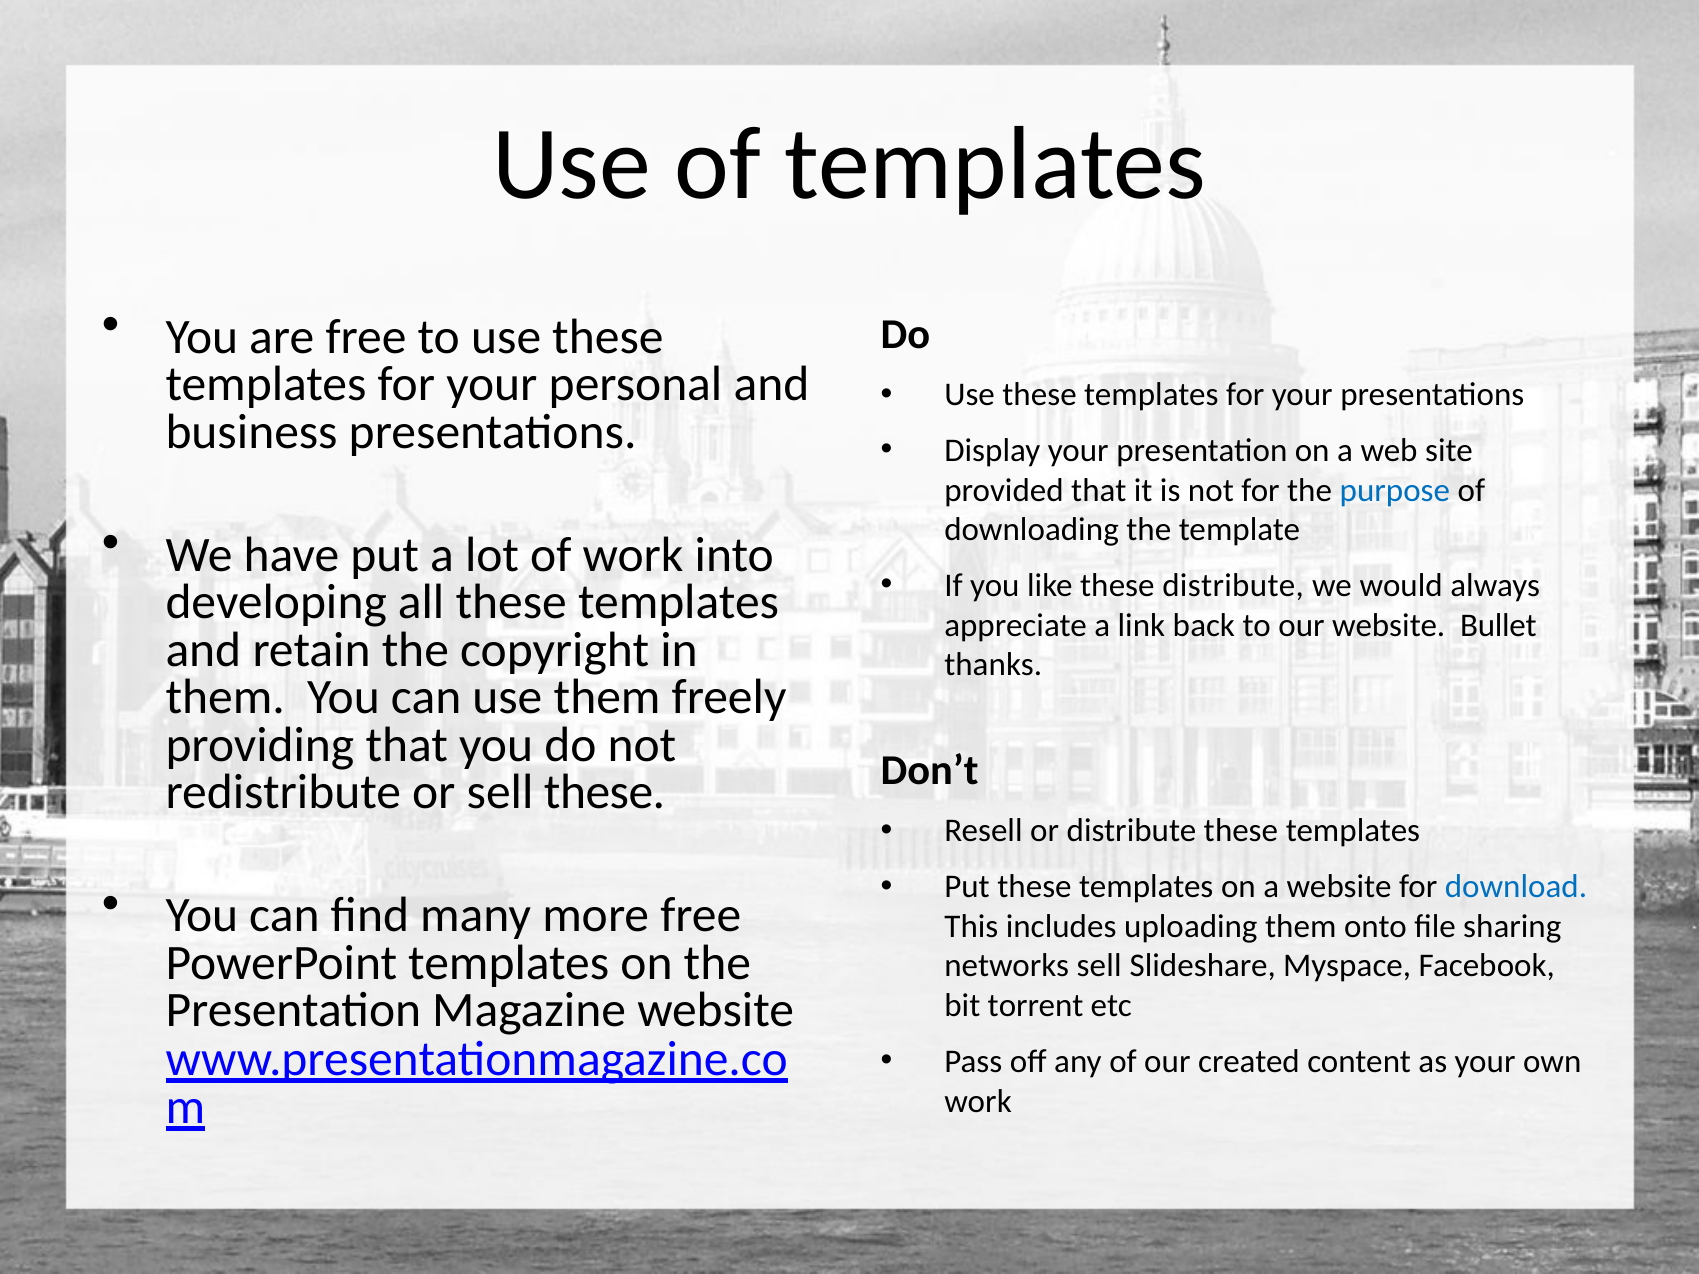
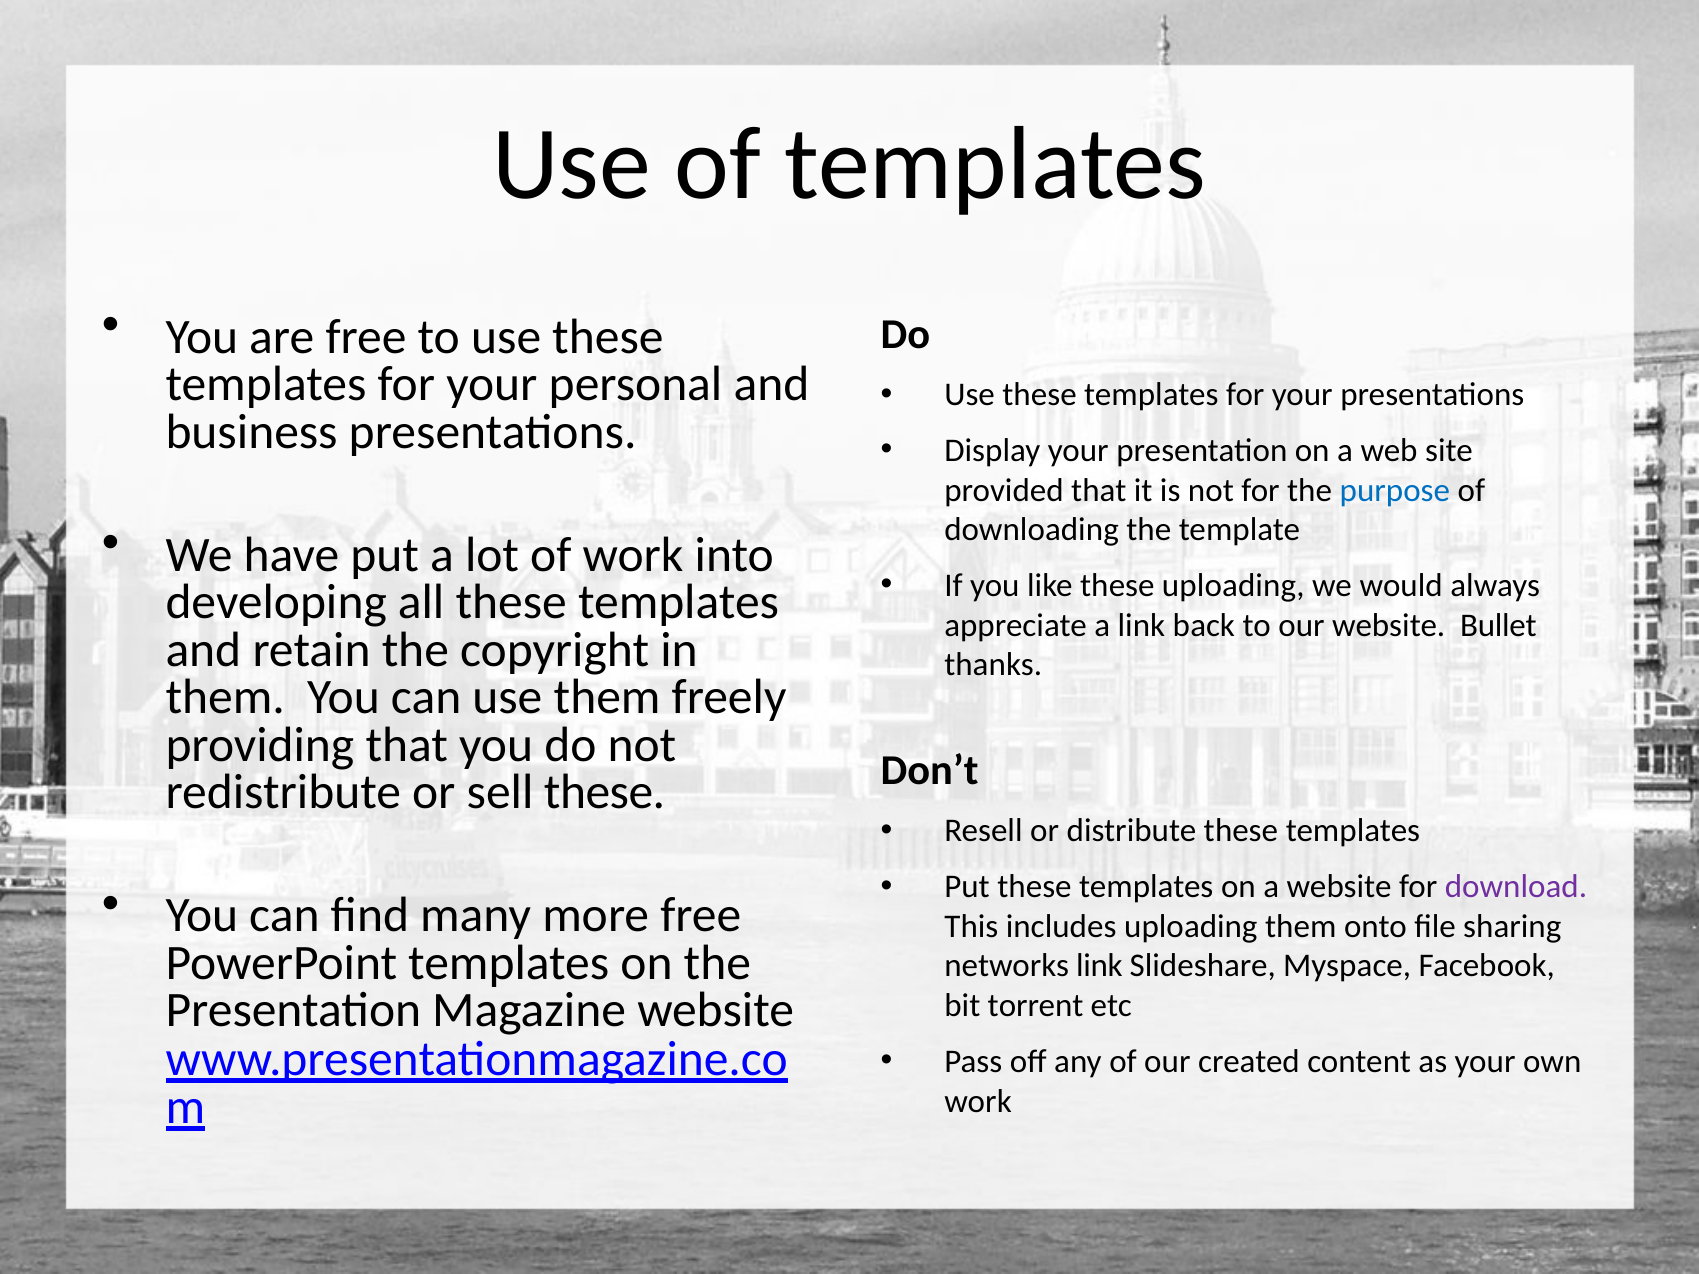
these distribute: distribute -> uploading
download colour: blue -> purple
networks sell: sell -> link
